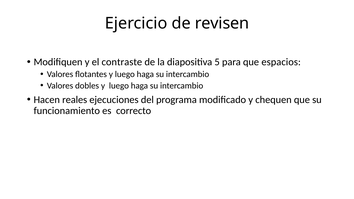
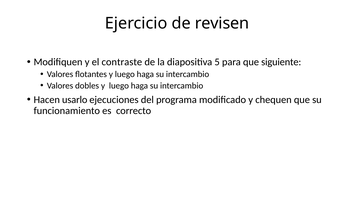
espacios: espacios -> siguiente
reales: reales -> usarlo
